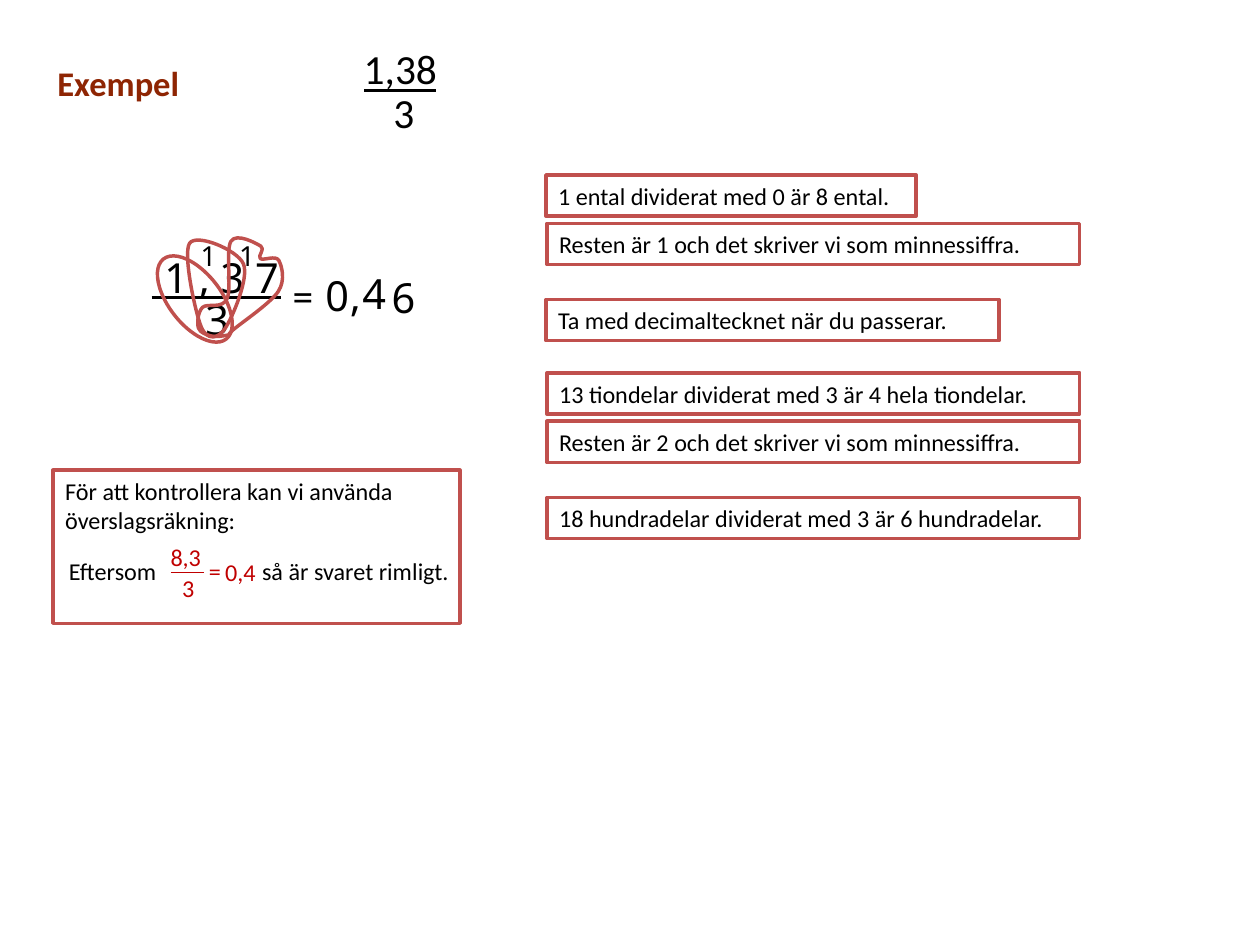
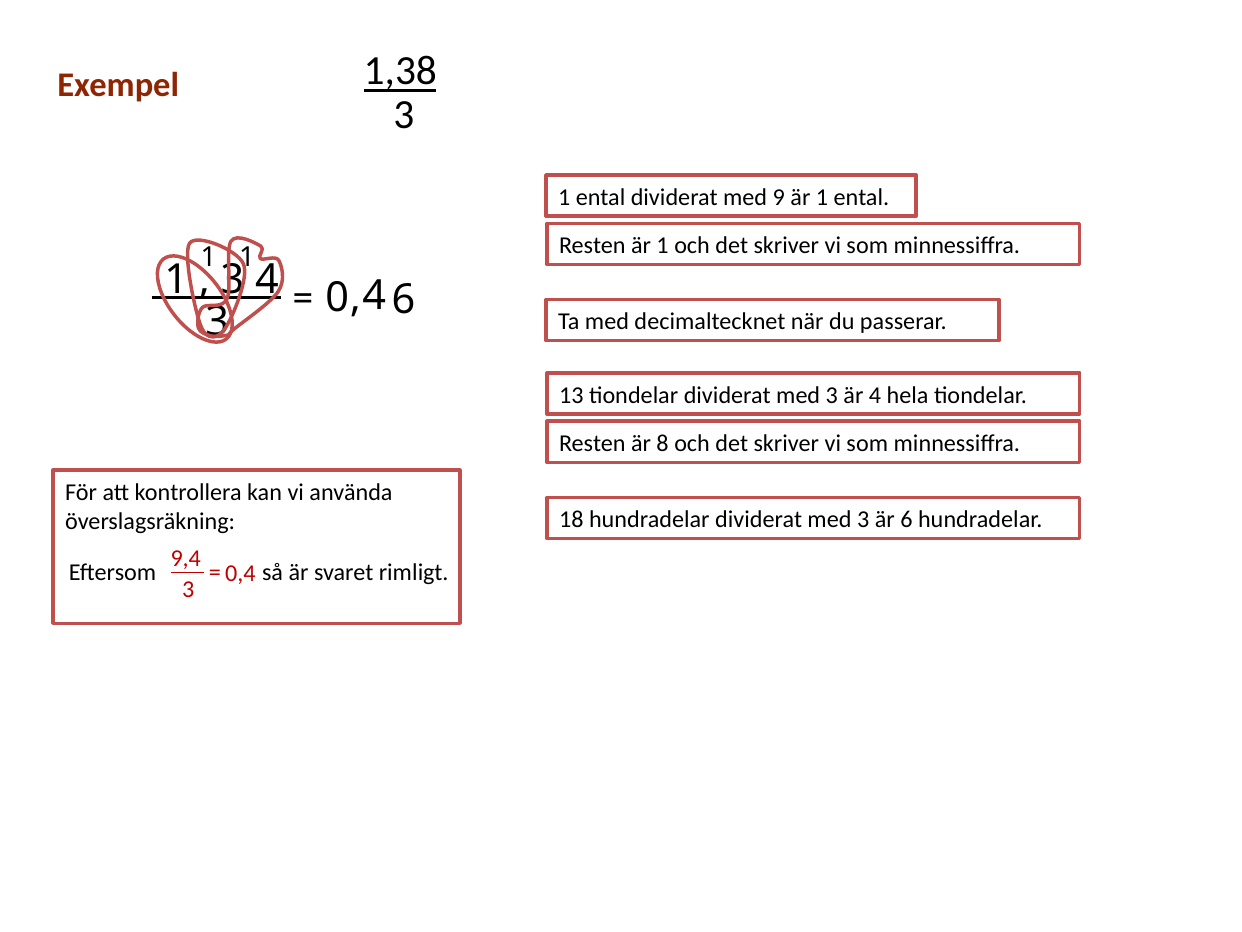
med 0: 0 -> 9
8 at (822, 197): 8 -> 1
3 7: 7 -> 4
2: 2 -> 8
8,3: 8,3 -> 9,4
